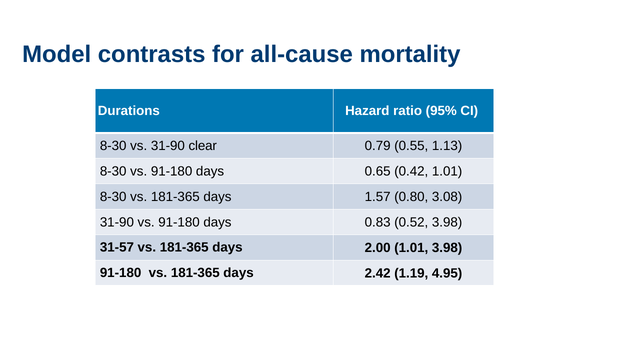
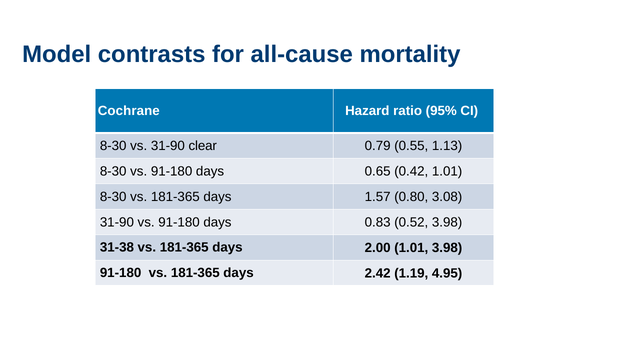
Durations: Durations -> Cochrane
31-57: 31-57 -> 31-38
